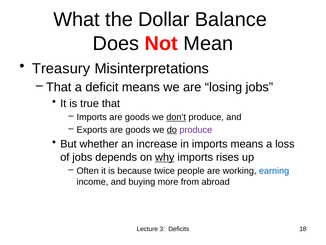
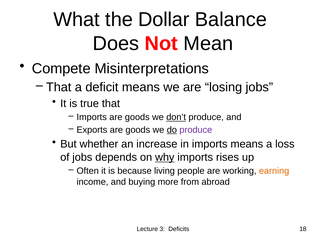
Treasury: Treasury -> Compete
twice: twice -> living
earning colour: blue -> orange
